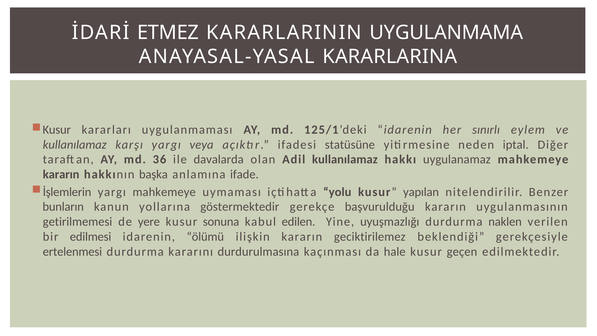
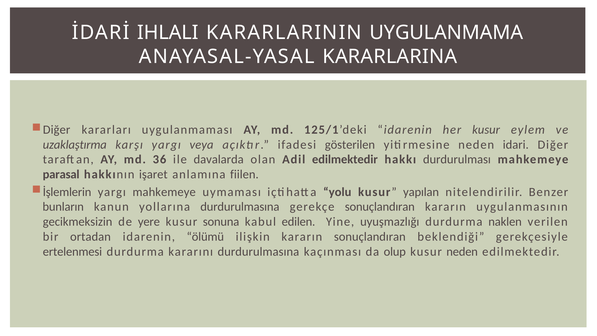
ETMEZ: ETMEZ -> IHLALI
Kusur at (57, 130): Kusur -> Diğer
her sınırlı: sınırlı -> kusur
kullanılamaz at (75, 145): kullanılamaz -> uzaklaştırma
statüsüne: statüsüne -> gösterilen
iptal: iptal -> idari
Adil kullanılamaz: kullanılamaz -> edilmektedir
uygulanamaz: uygulanamaz -> durdurulması
kararın at (61, 174): kararın -> parasal
başka: başka -> işaret
ifade: ifade -> fiilen
yollarına göstermektedir: göstermektedir -> durdurulmasına
gerekçe başvurulduğu: başvurulduğu -> sonuçlandıran
getirilmemesi: getirilmemesi -> gecikmeksizin
edilmesi: edilmesi -> ortadan
kararın geciktirilemez: geciktirilemez -> sonuçlandıran
hale: hale -> olup
kusur geçen: geçen -> neden
